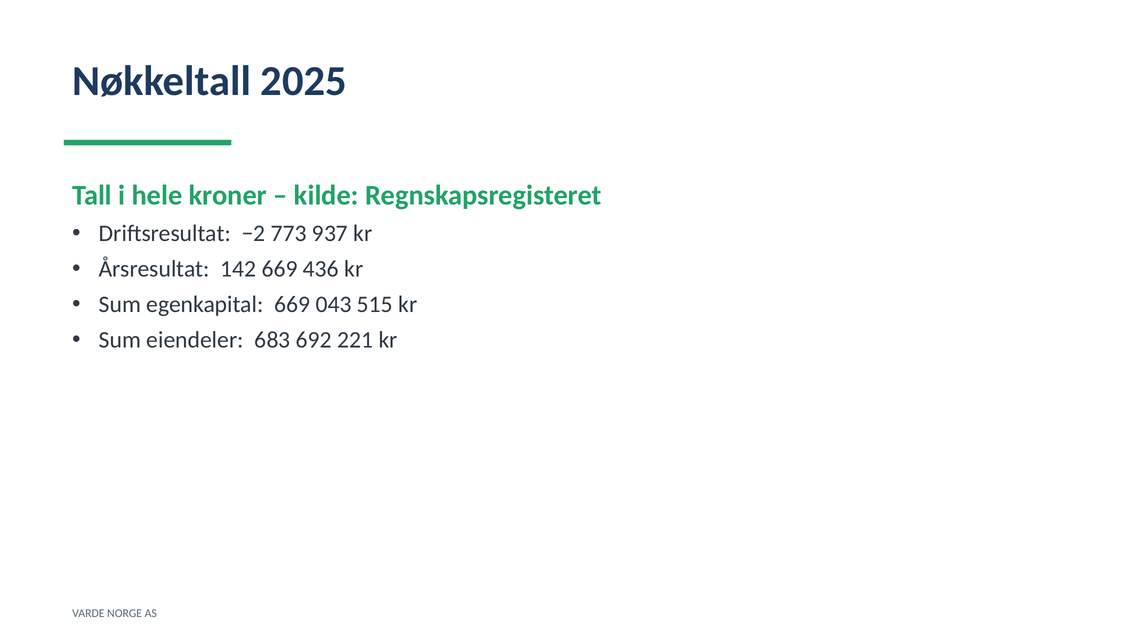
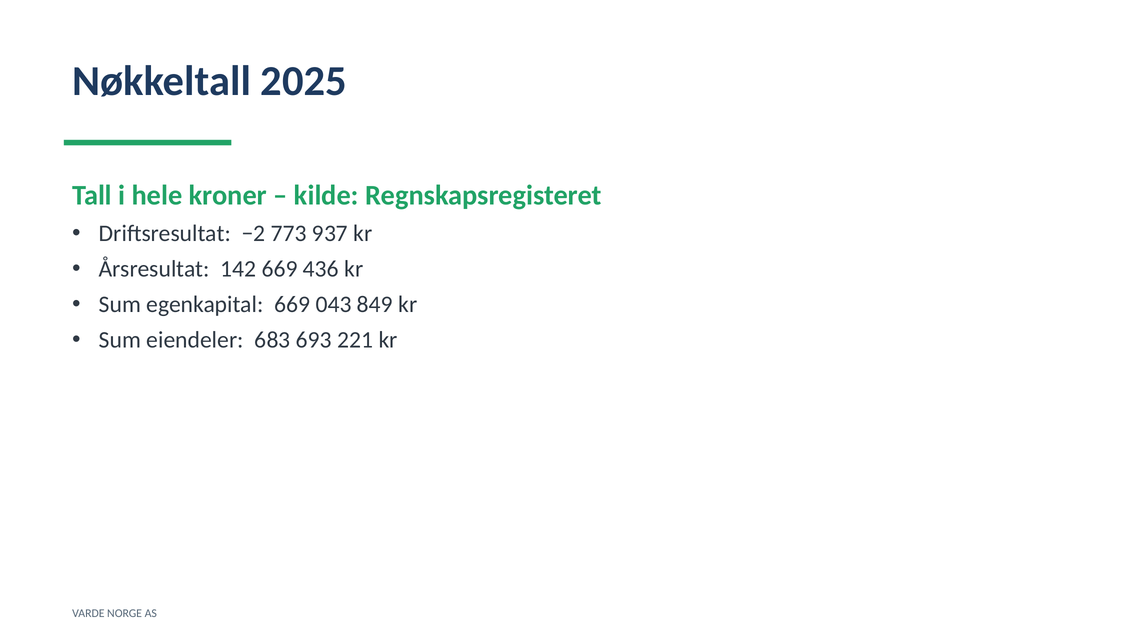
515: 515 -> 849
692: 692 -> 693
